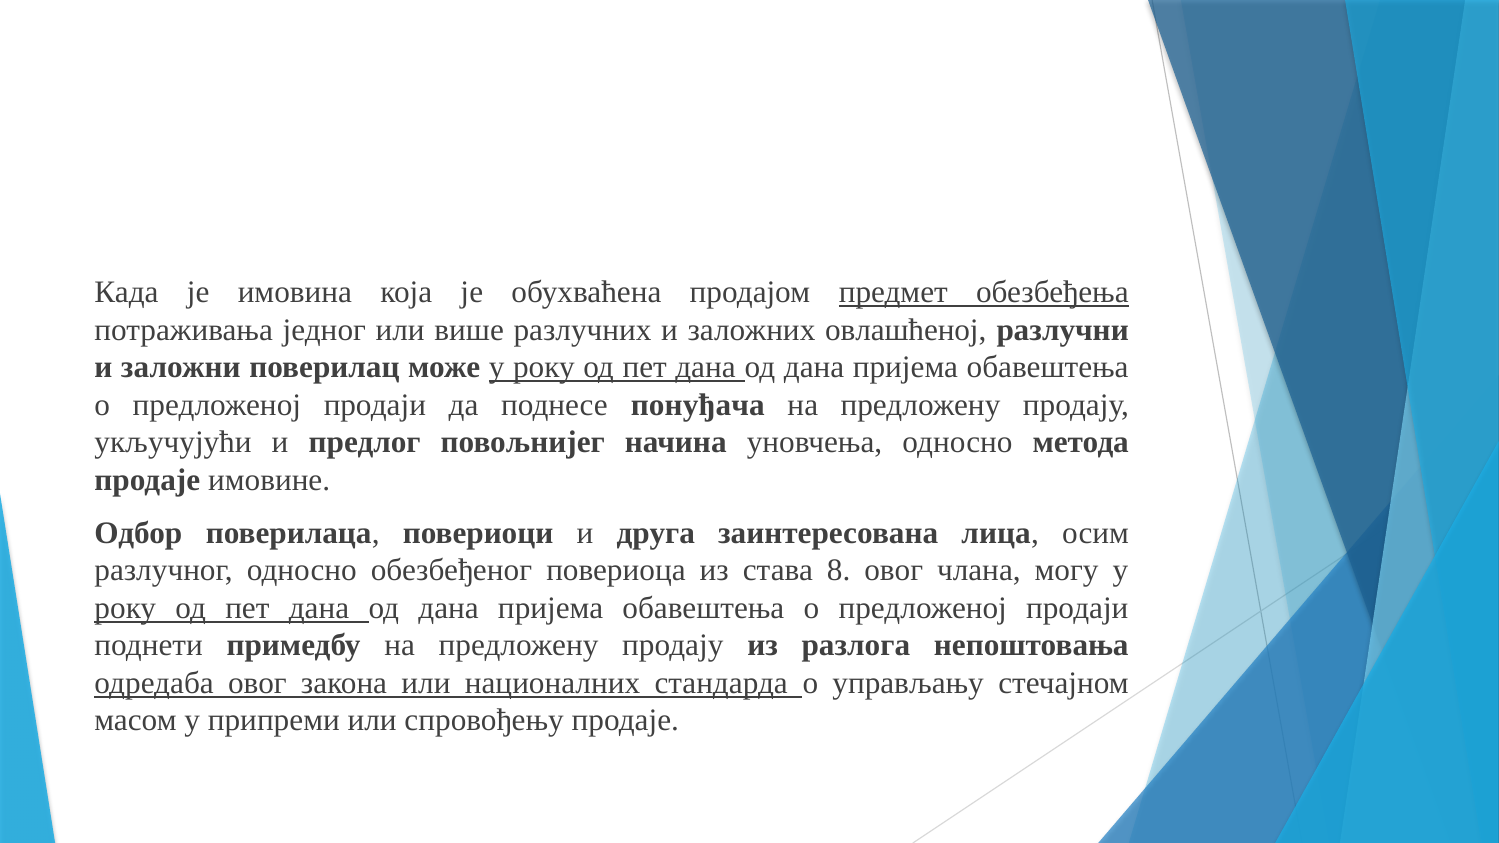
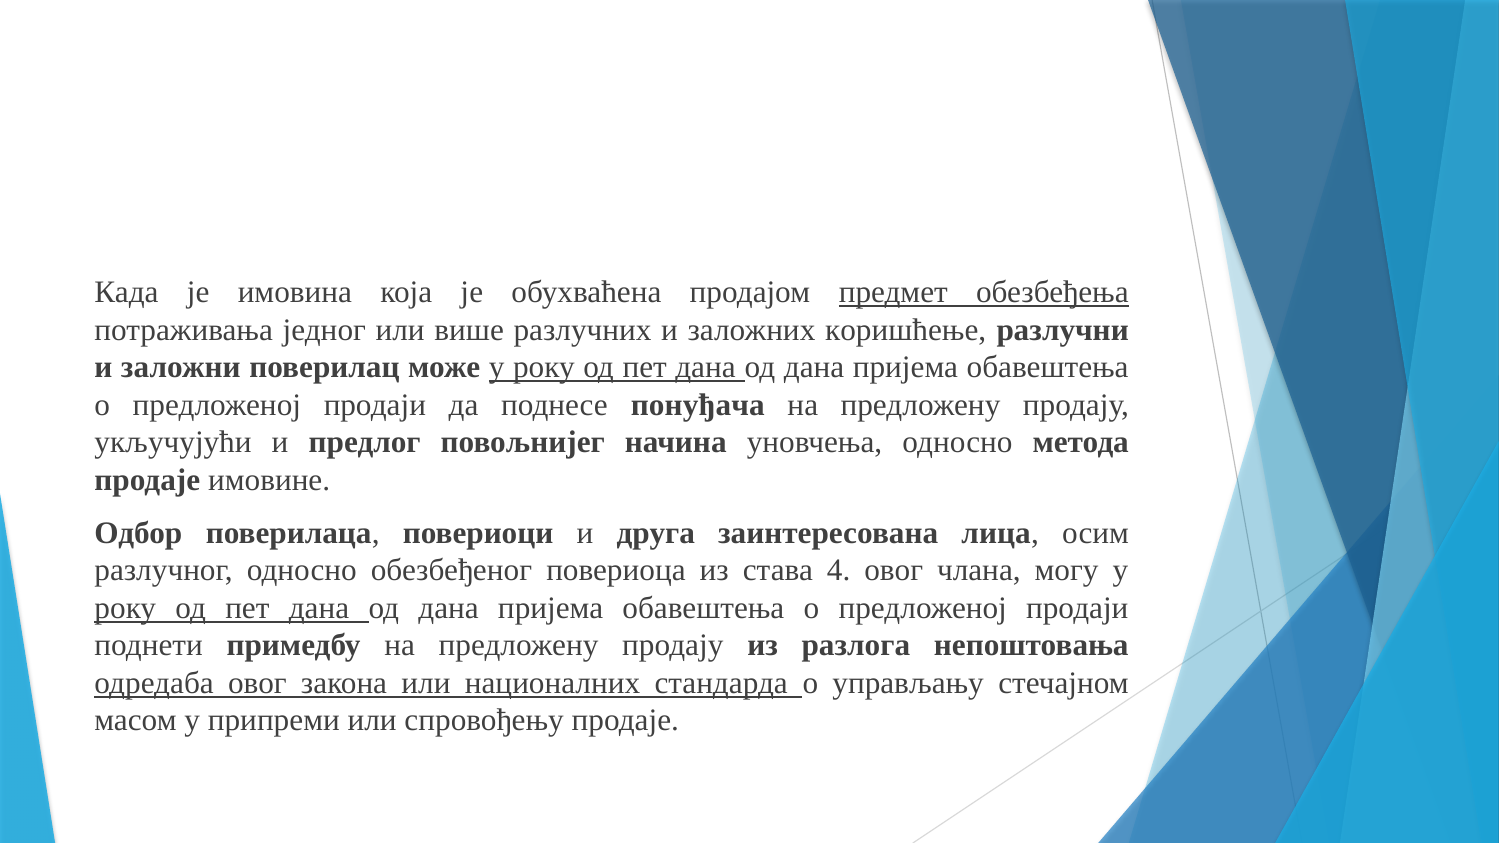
овлашћеној: овлашћеној -> коришћење
8: 8 -> 4
